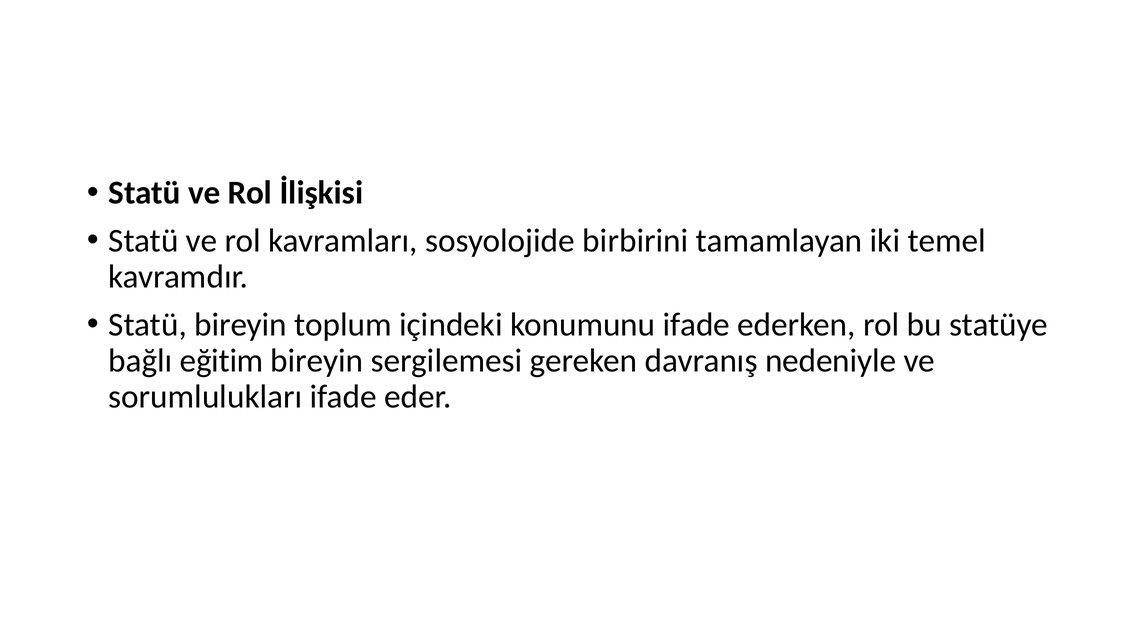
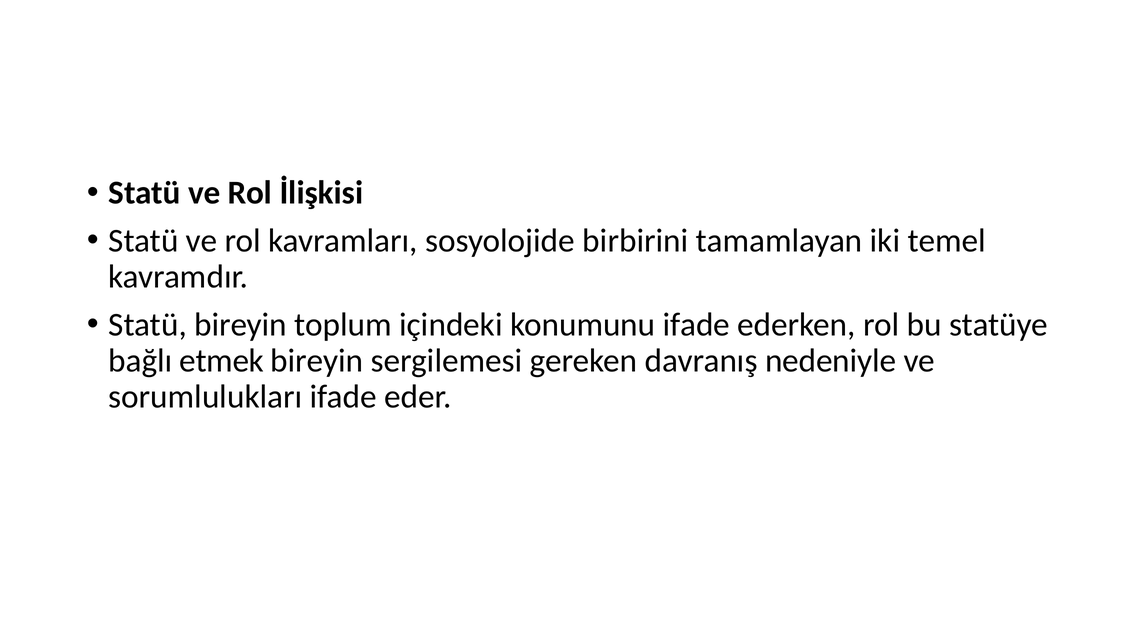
eğitim: eğitim -> etmek
